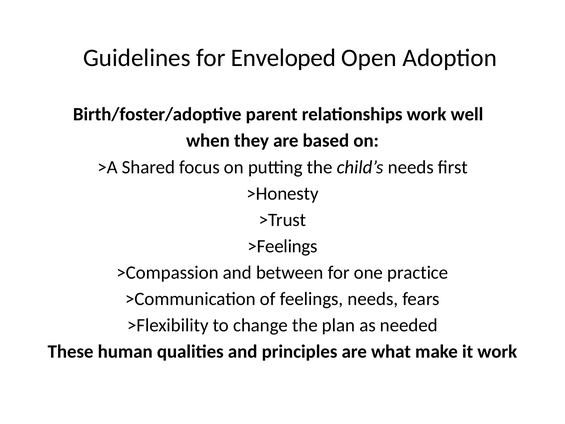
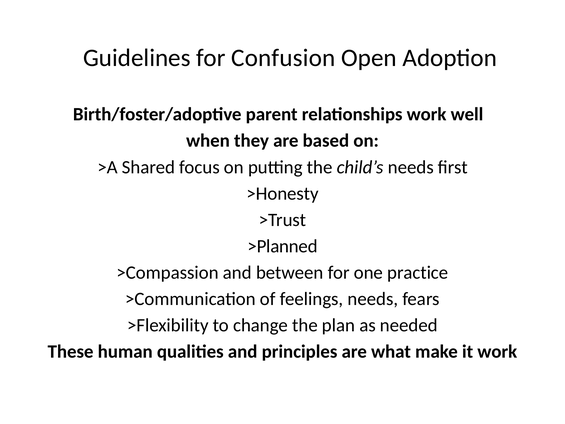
Enveloped: Enveloped -> Confusion
>Feelings: >Feelings -> >Planned
